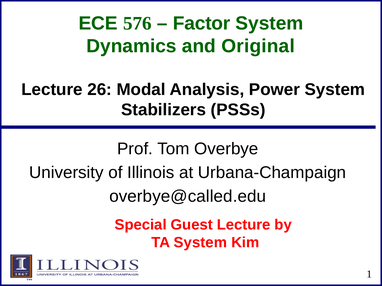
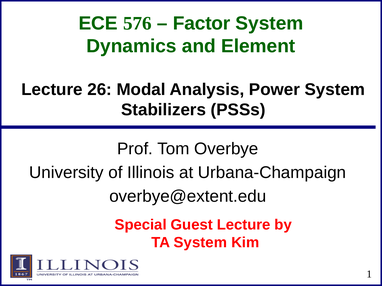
Original: Original -> Element
overbye@called.edu: overbye@called.edu -> overbye@extent.edu
